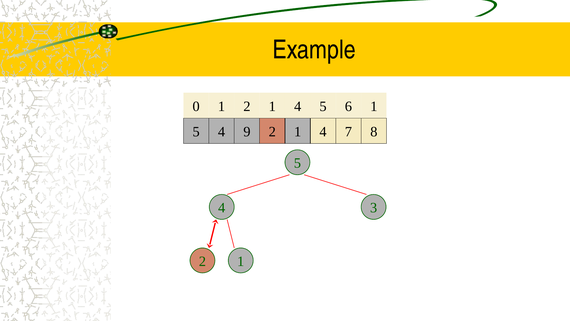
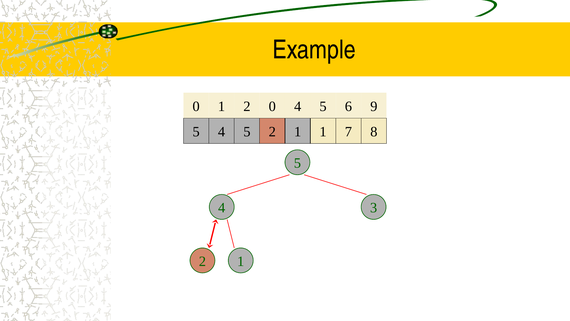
1 2 1: 1 -> 0
6 1: 1 -> 9
5 4 9: 9 -> 5
4 at (323, 132): 4 -> 1
